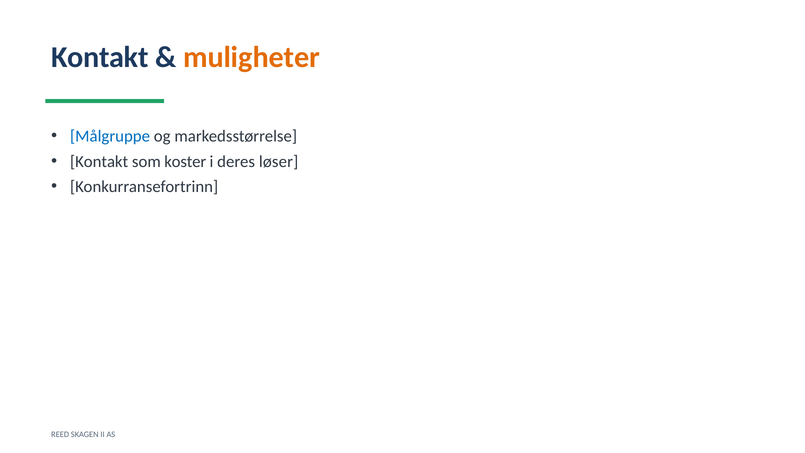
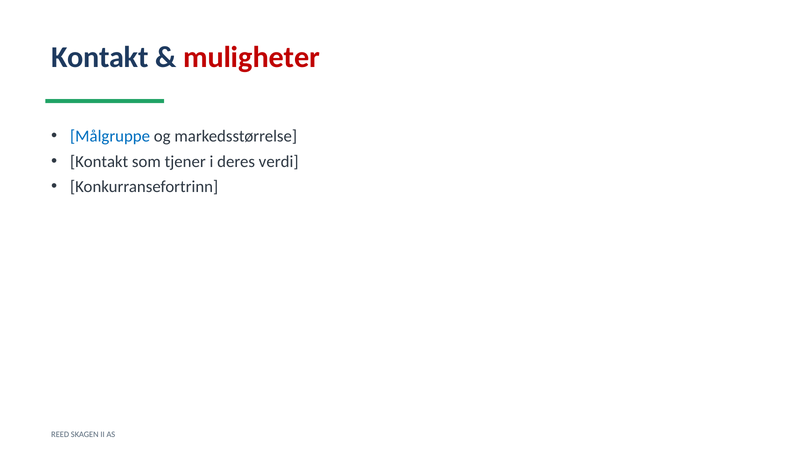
muligheter colour: orange -> red
koster: koster -> tjener
løser: løser -> verdi
